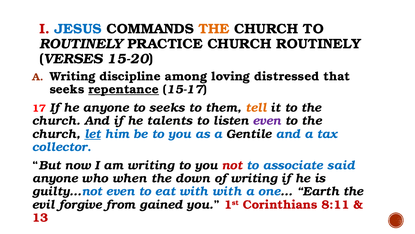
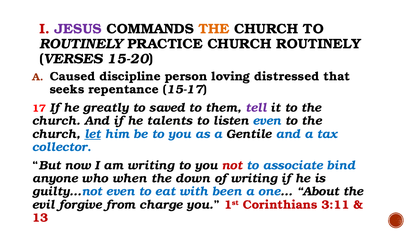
JESUS colour: blue -> purple
A Writing: Writing -> Caused
among: among -> person
repentance underline: present -> none
he anyone: anyone -> greatly
to seeks: seeks -> saved
tell colour: orange -> purple
even at (267, 121) colour: purple -> blue
said: said -> bind
with with: with -> been
Earth: Earth -> About
gained: gained -> charge
8:11: 8:11 -> 3:11
